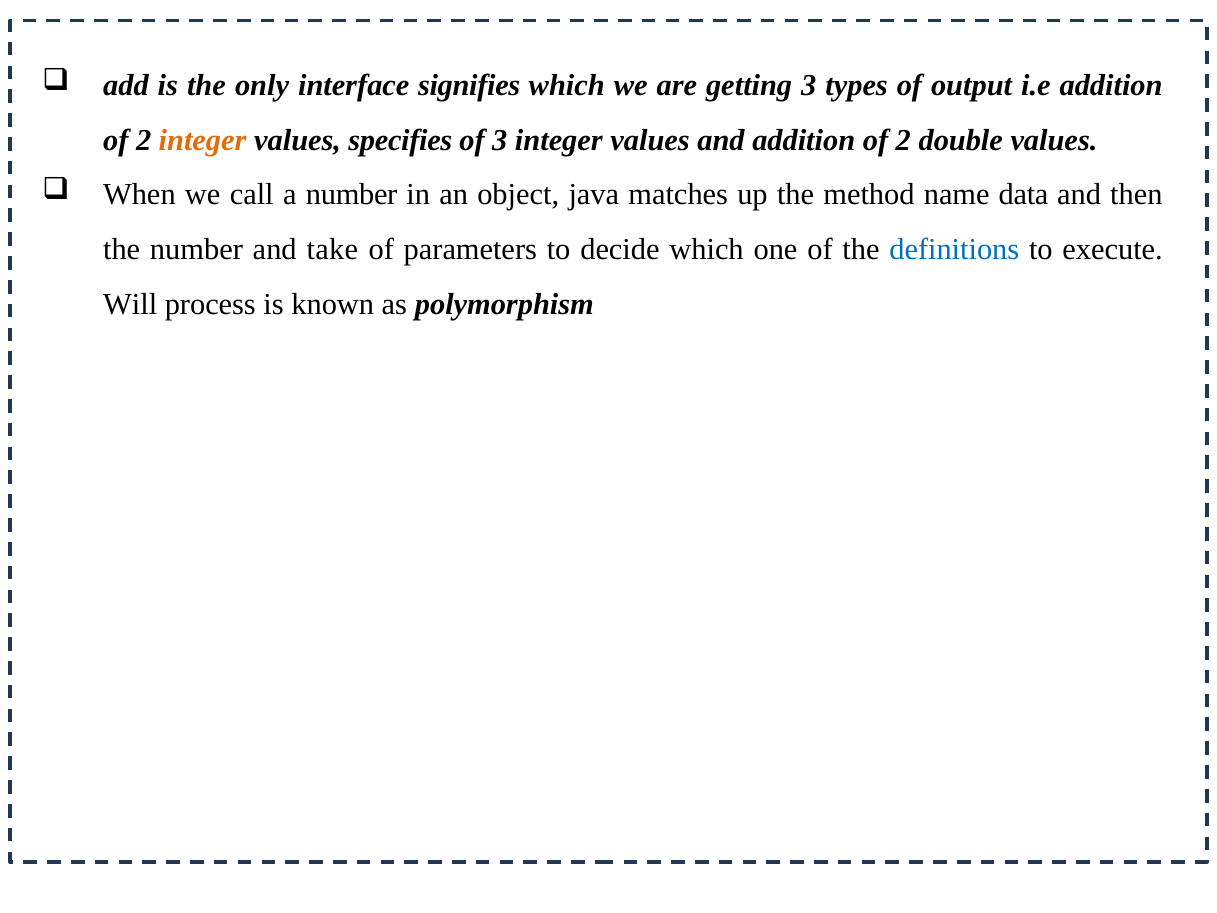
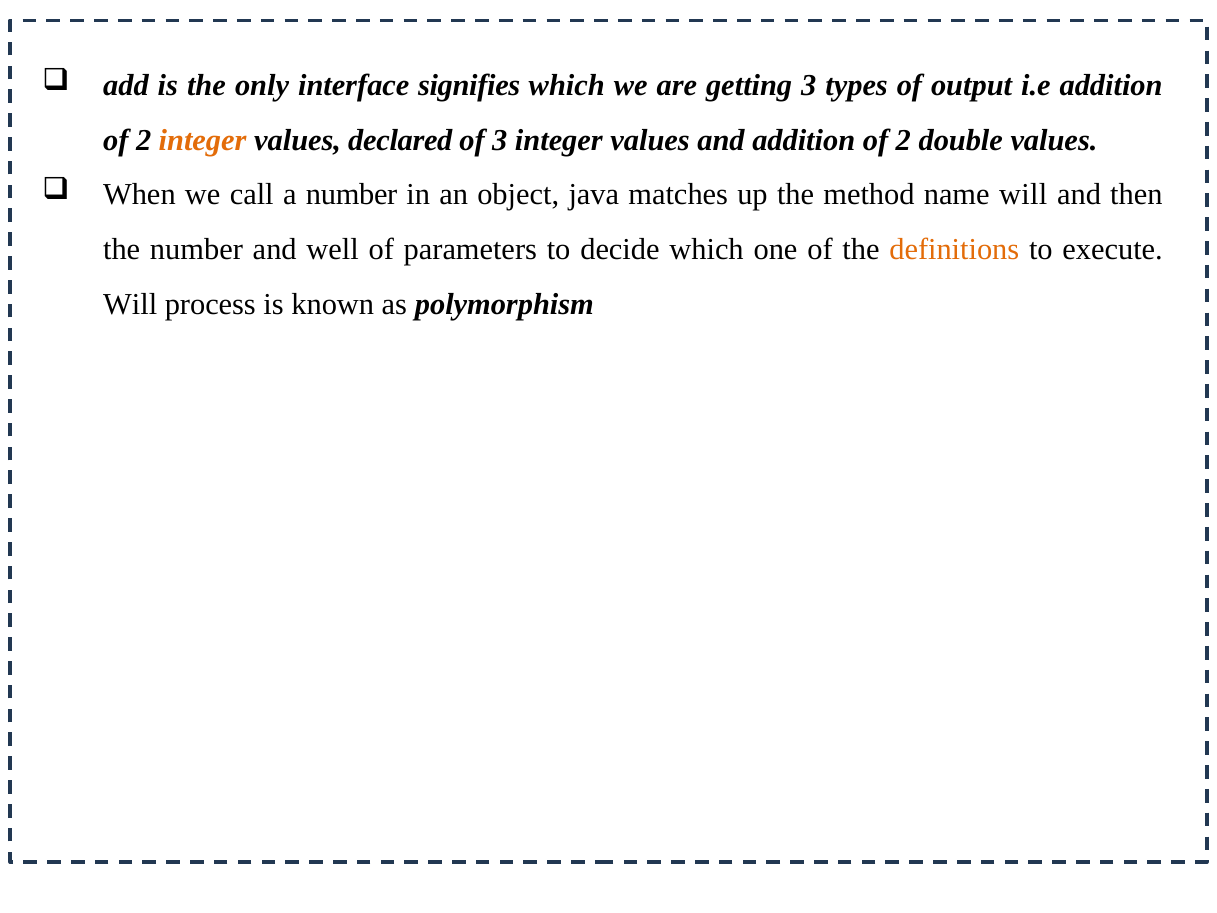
specifies: specifies -> declared
name data: data -> will
take: take -> well
definitions colour: blue -> orange
